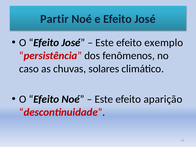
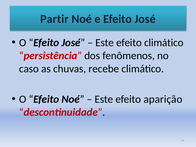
efeito exemplo: exemplo -> climático
solares: solares -> recebe
